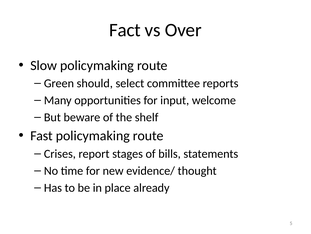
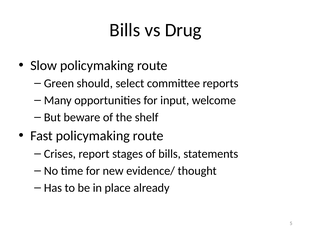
Fact at (125, 30): Fact -> Bills
Over: Over -> Drug
